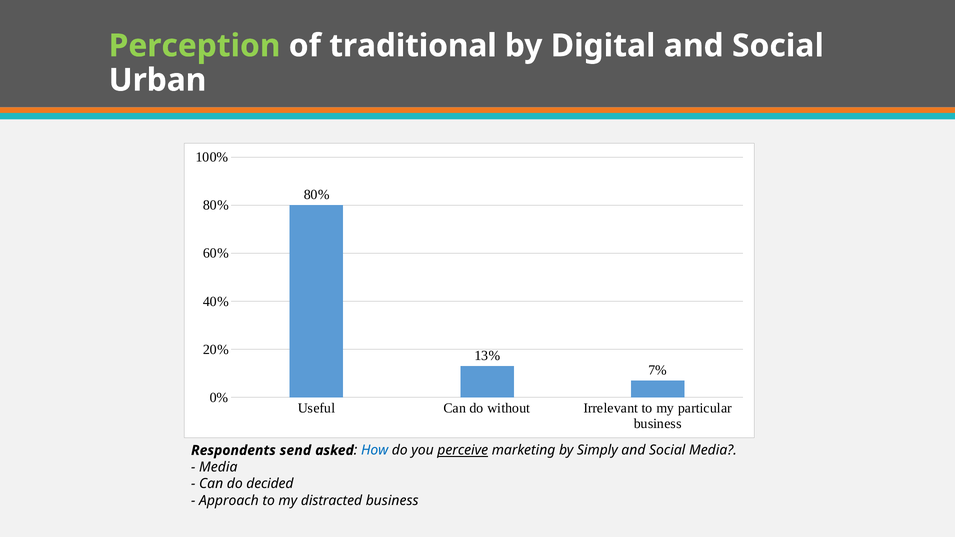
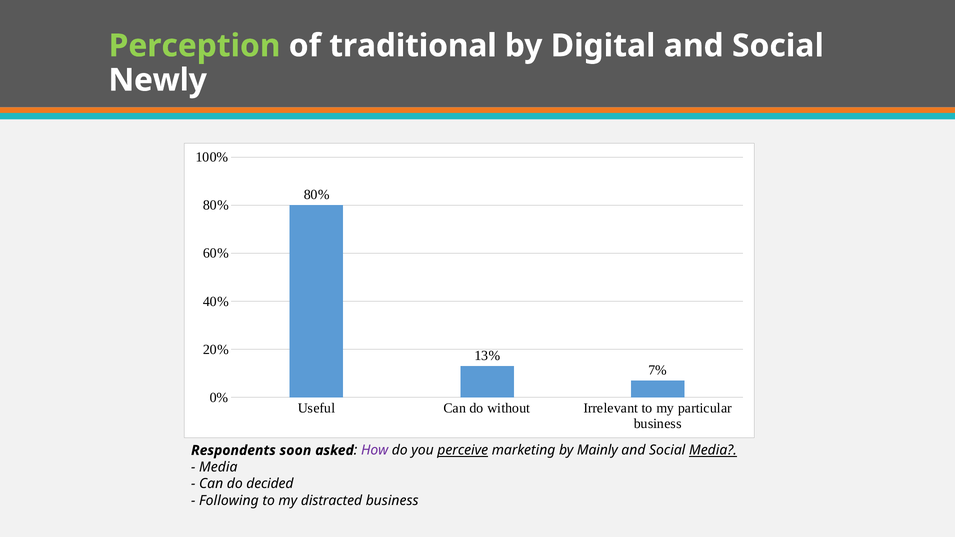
Urban: Urban -> Newly
send: send -> soon
How colour: blue -> purple
Simply: Simply -> Mainly
Media at (713, 450) underline: none -> present
Approach: Approach -> Following
